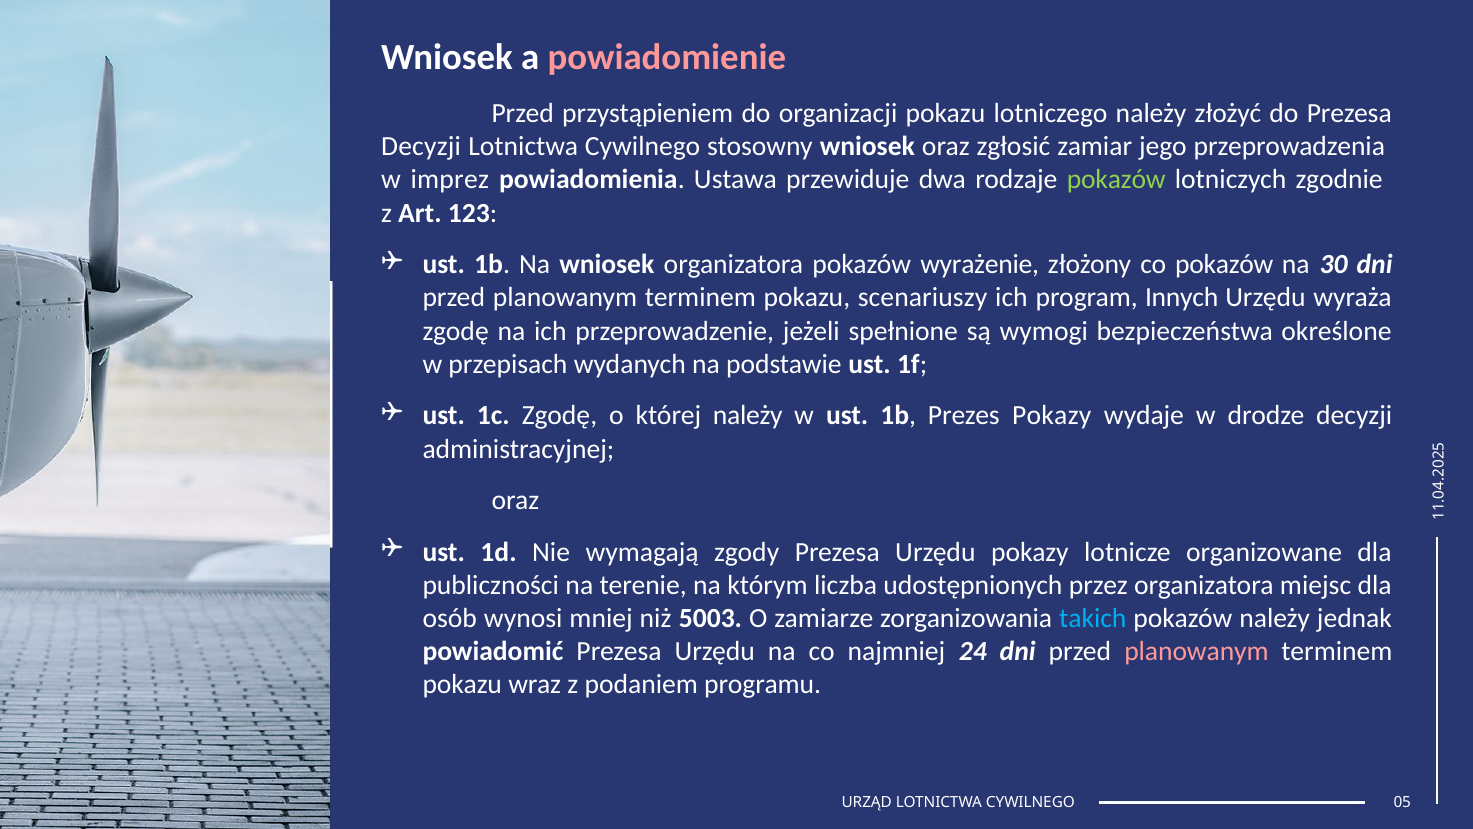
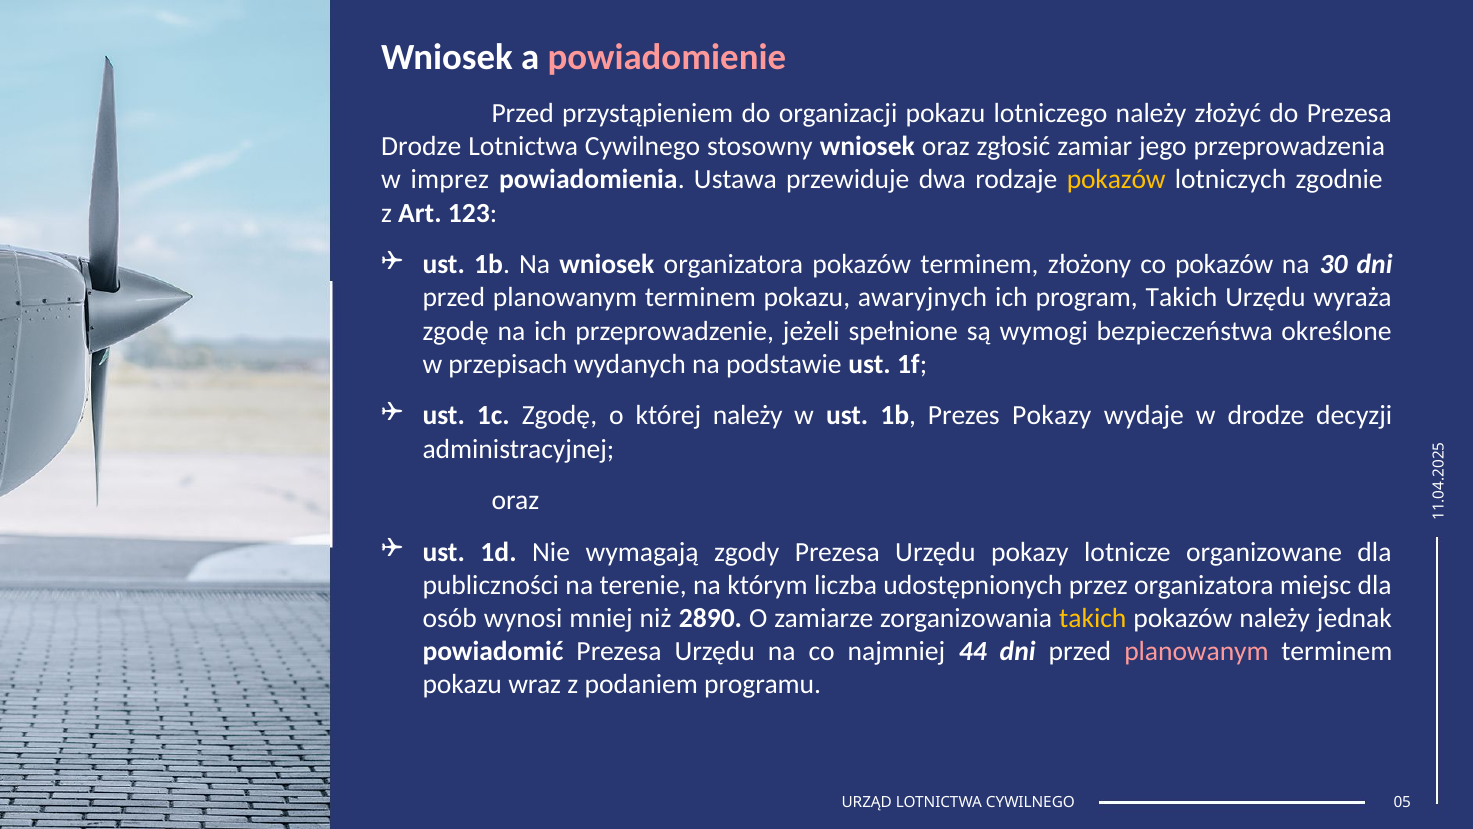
Decyzji at (421, 147): Decyzji -> Drodze
pokazów at (1116, 180) colour: light green -> yellow
pokazów wyrażenie: wyrażenie -> terminem
scenariuszy: scenariuszy -> awaryjnych
program Innych: Innych -> Takich
5003: 5003 -> 2890
takich at (1093, 618) colour: light blue -> yellow
24: 24 -> 44
